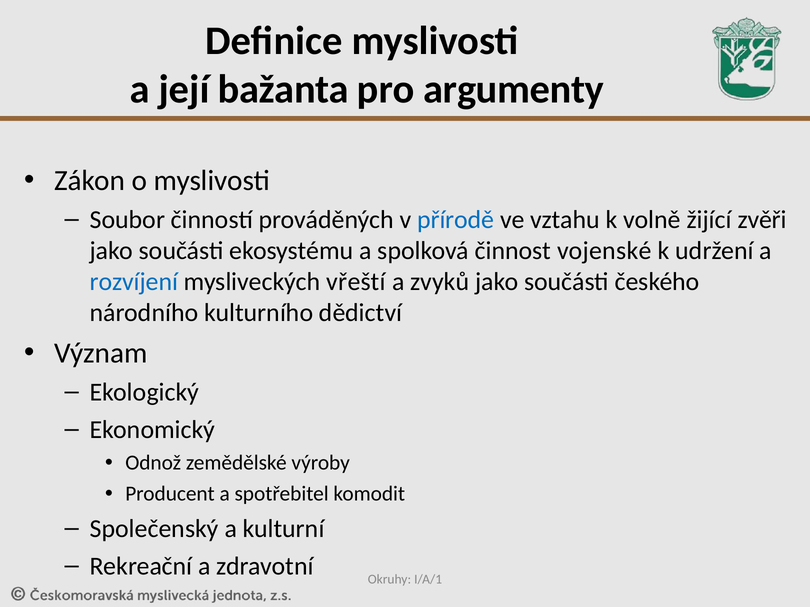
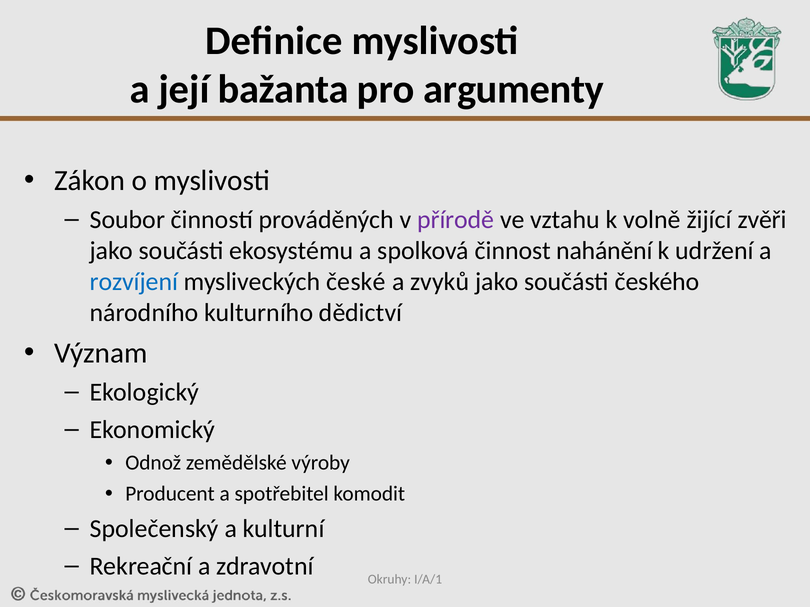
přírodě colour: blue -> purple
vojenské: vojenské -> nahánění
vřeští: vřeští -> české
